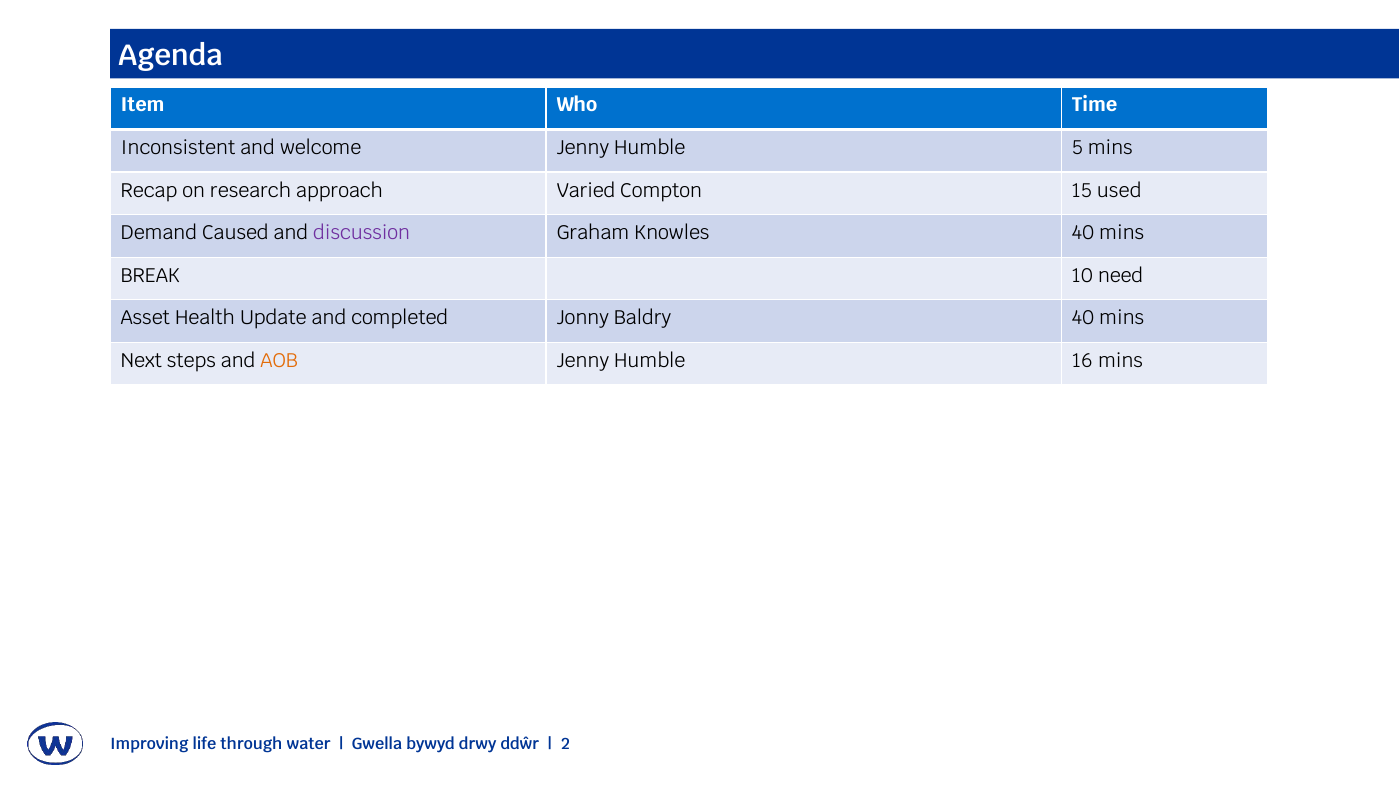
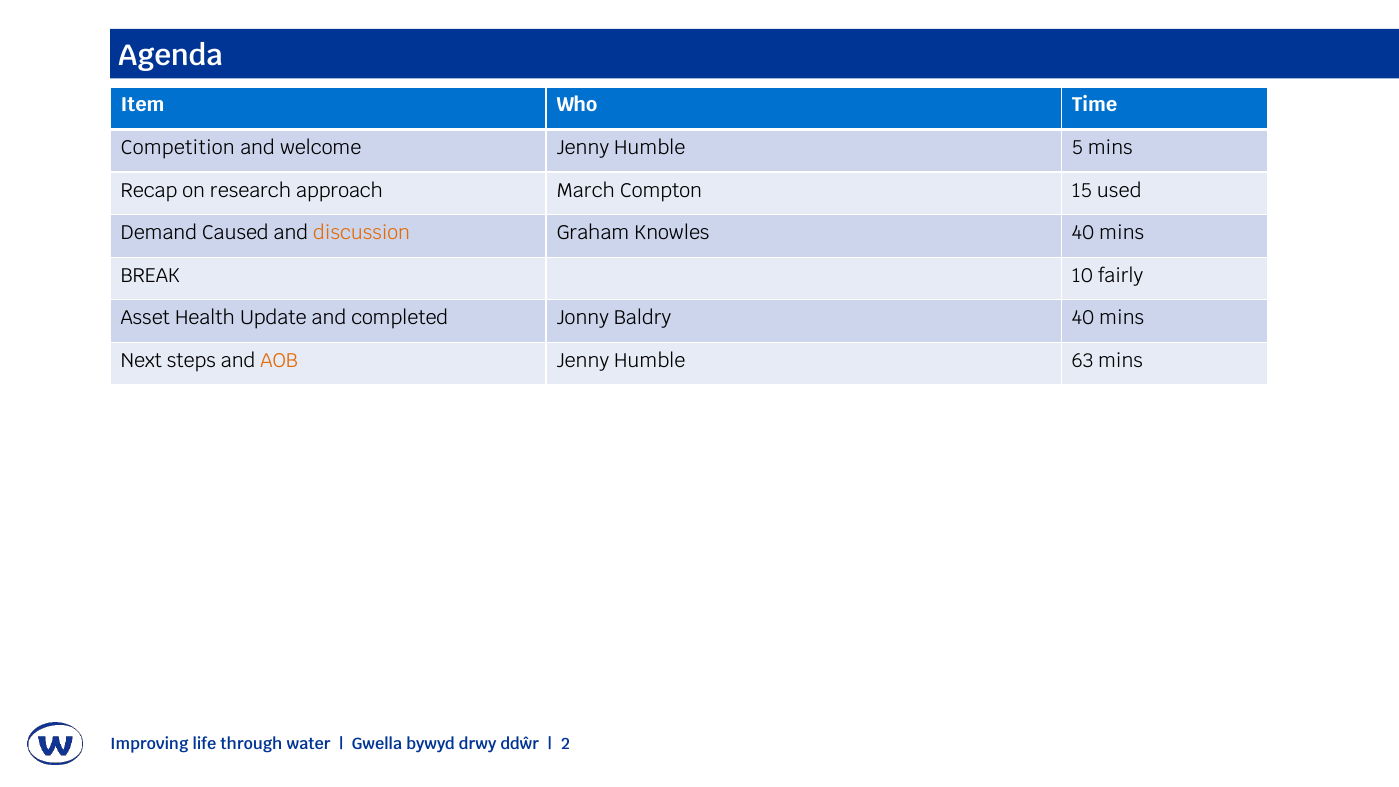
Inconsistent: Inconsistent -> Competition
Varied: Varied -> March
discussion colour: purple -> orange
need: need -> fairly
16: 16 -> 63
